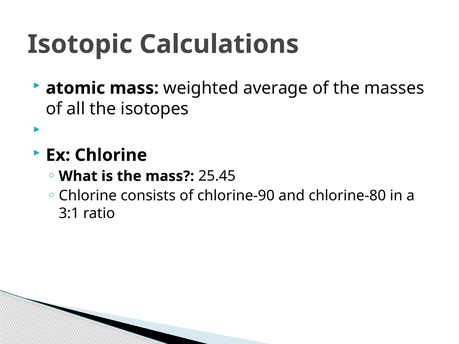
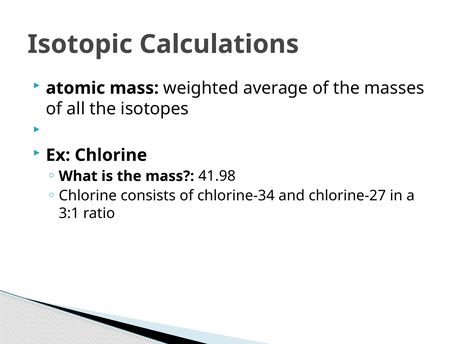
25.45: 25.45 -> 41.98
chlorine-90: chlorine-90 -> chlorine-34
chlorine-80: chlorine-80 -> chlorine-27
